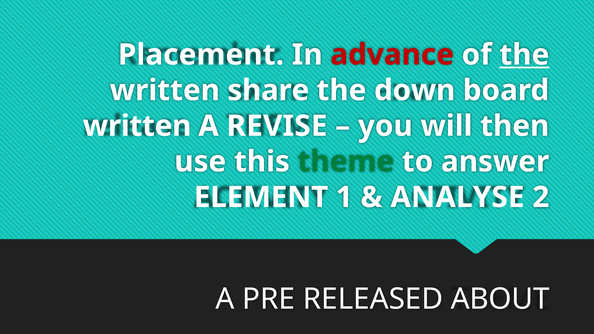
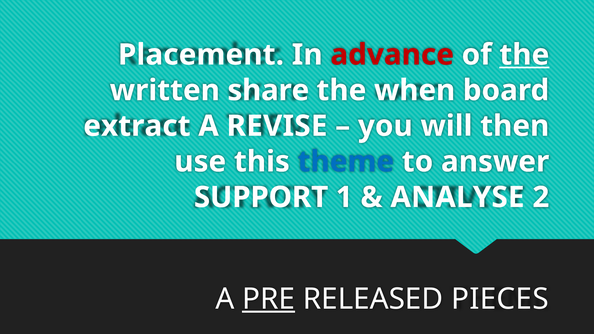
down: down -> when
written at (137, 126): written -> extract
theme colour: green -> blue
ELEMENT: ELEMENT -> SUPPORT
PRE underline: none -> present
ABOUT: ABOUT -> PIECES
